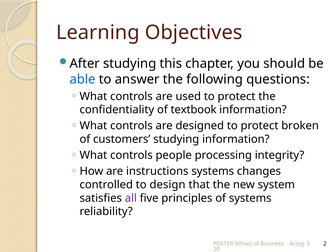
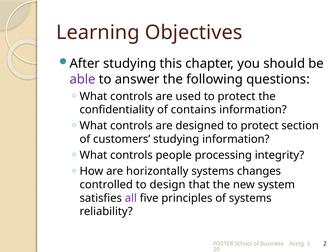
able colour: blue -> purple
textbook: textbook -> contains
broken: broken -> section
instructions: instructions -> horizontally
